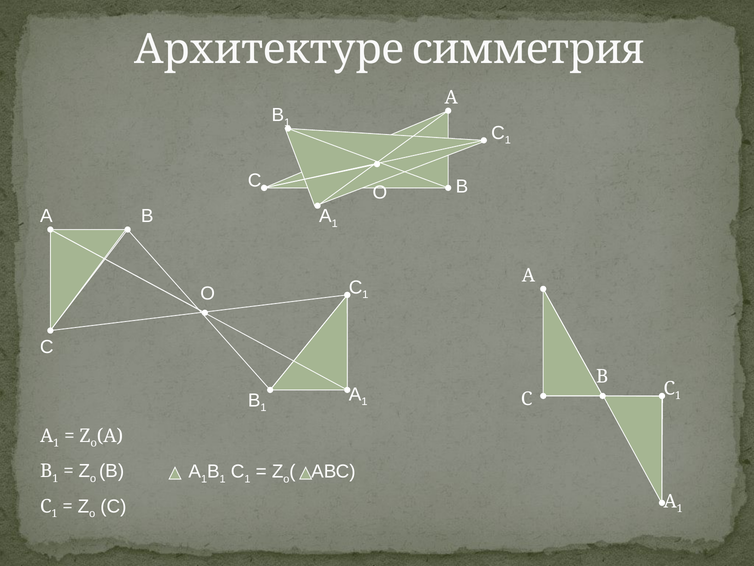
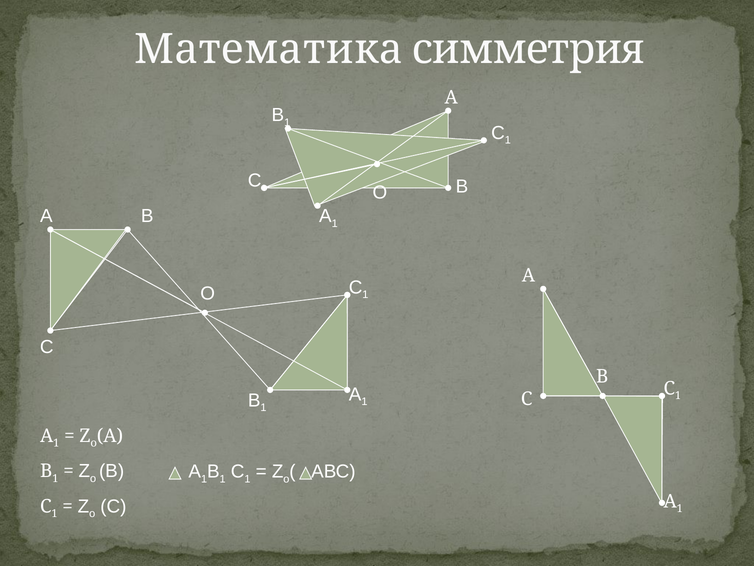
Архитектуре: Архитектуре -> Математика
